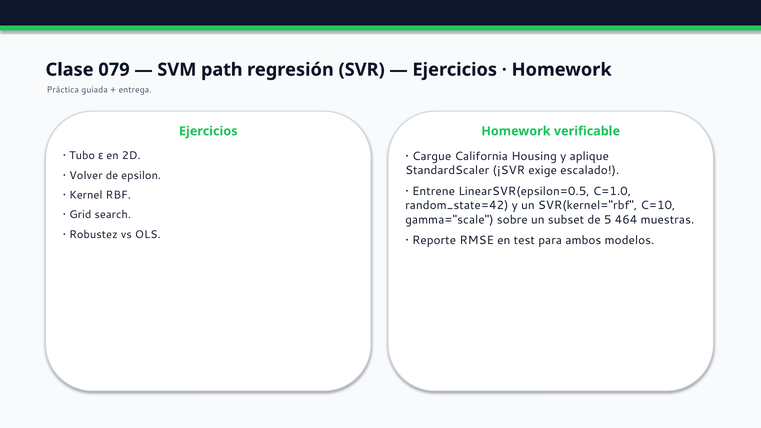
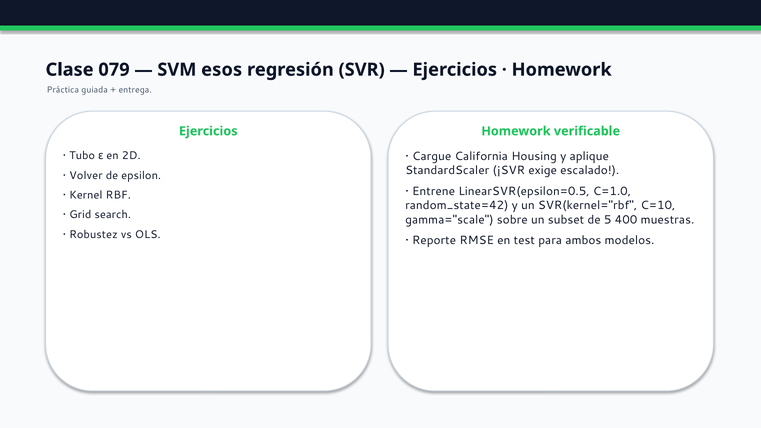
path: path -> esos
464: 464 -> 400
